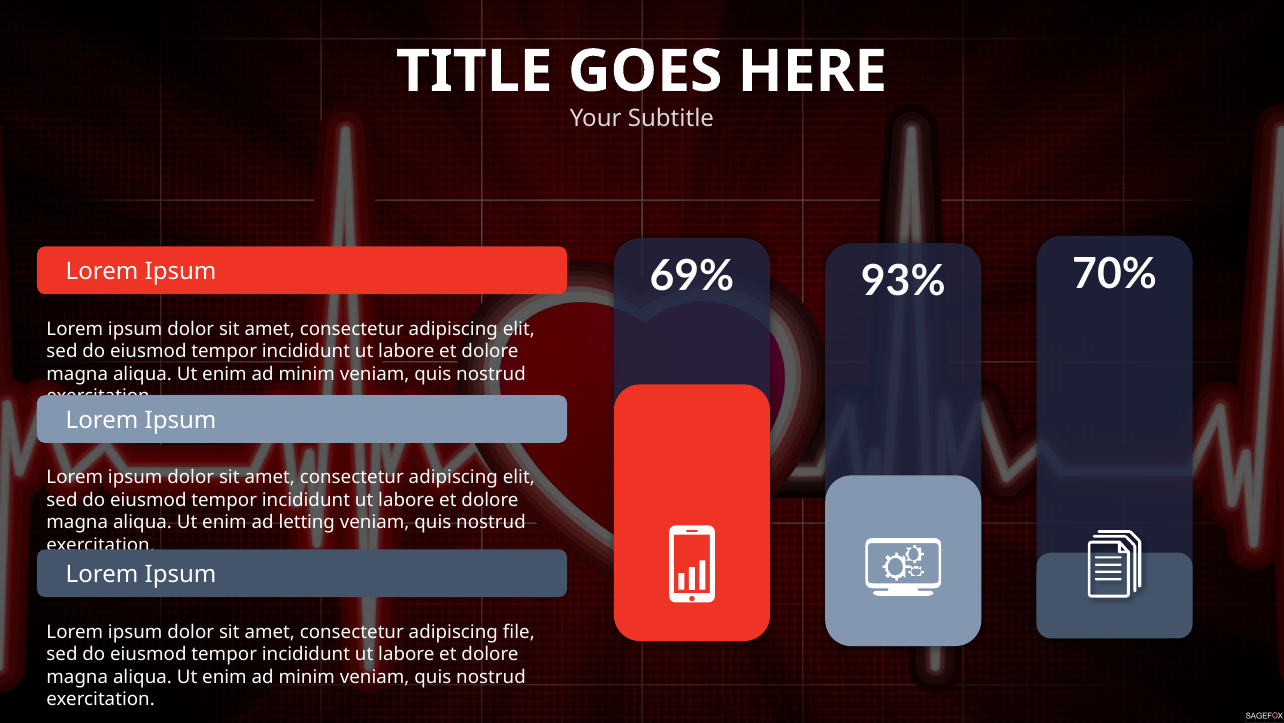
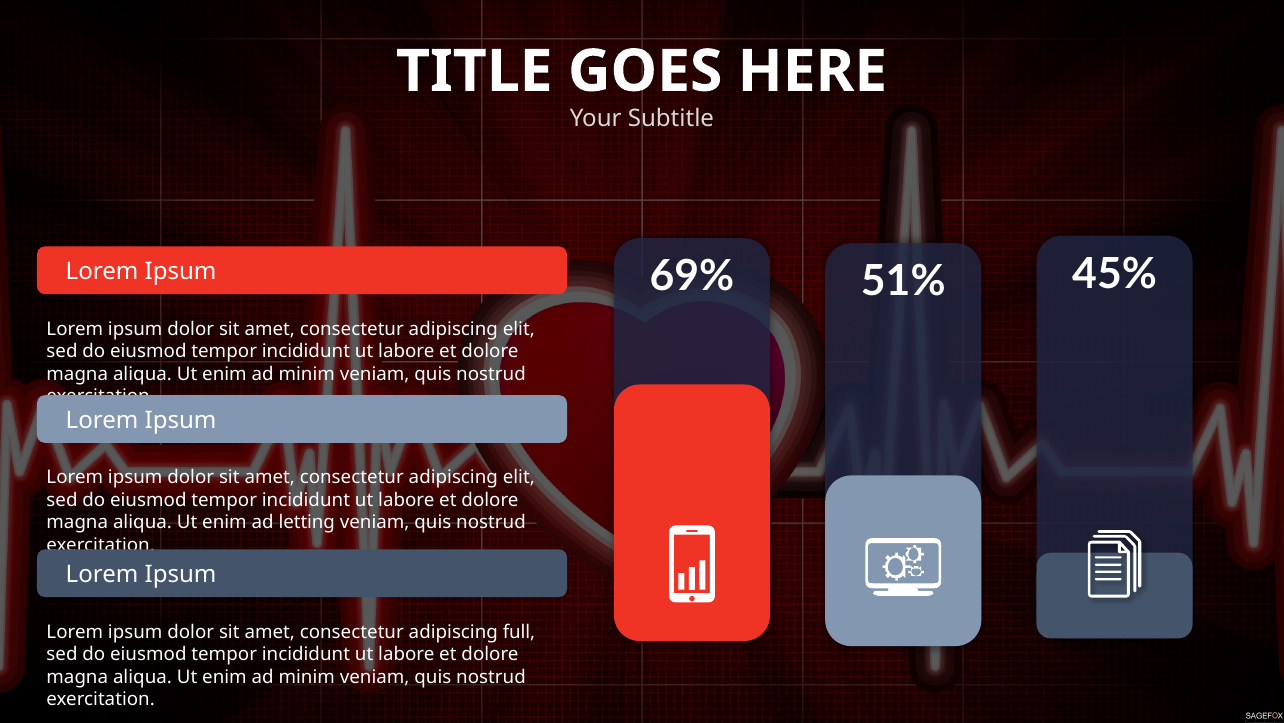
70%: 70% -> 45%
93%: 93% -> 51%
file: file -> full
